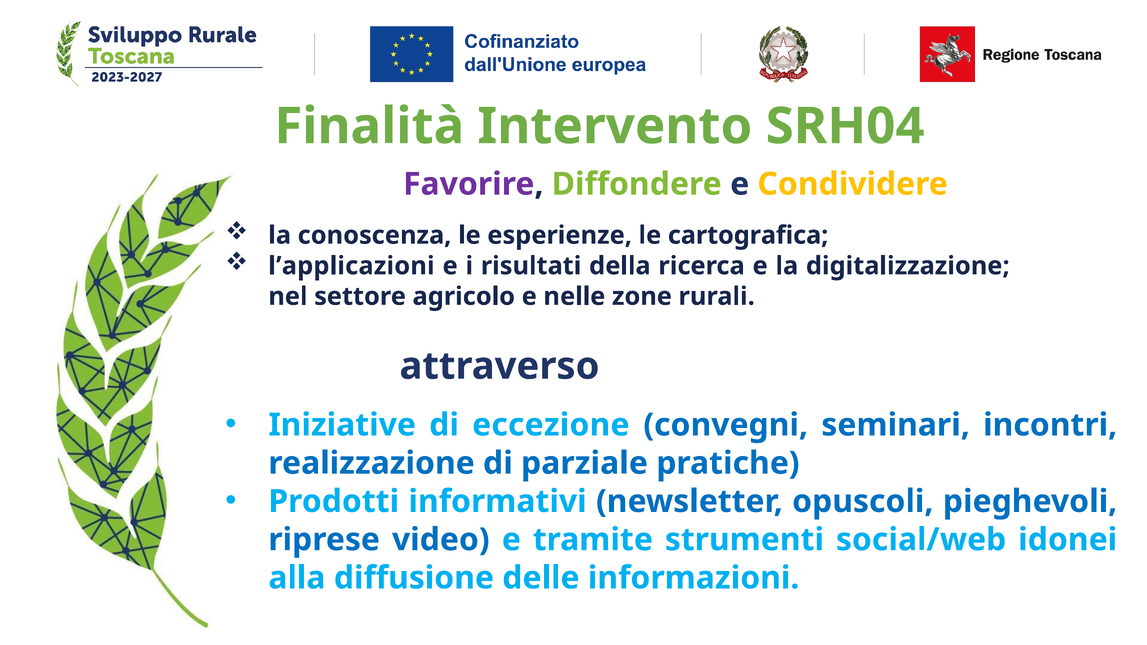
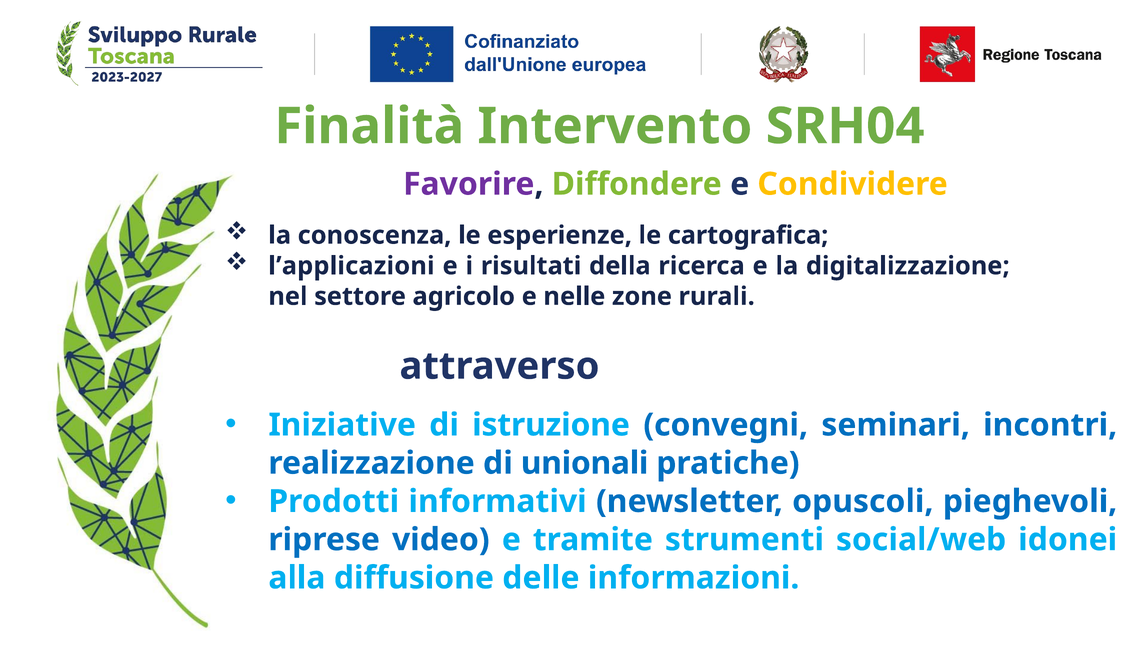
eccezione: eccezione -> istruzione
parziale: parziale -> unionali
